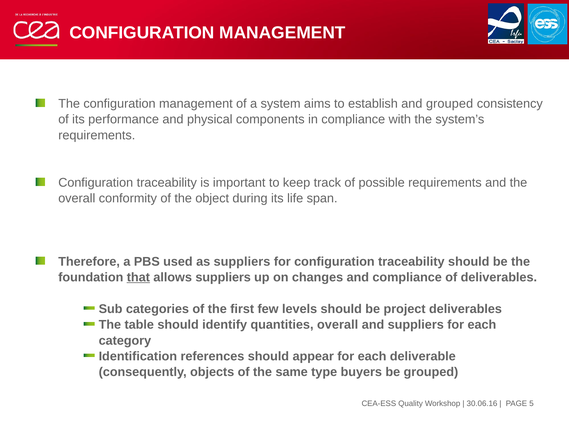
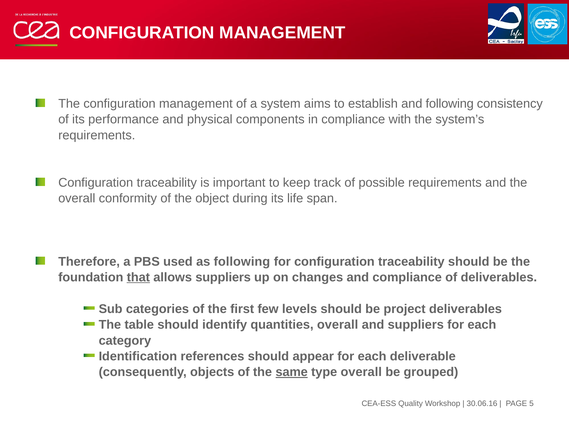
and grouped: grouped -> following
as suppliers: suppliers -> following
same underline: none -> present
type buyers: buyers -> overall
